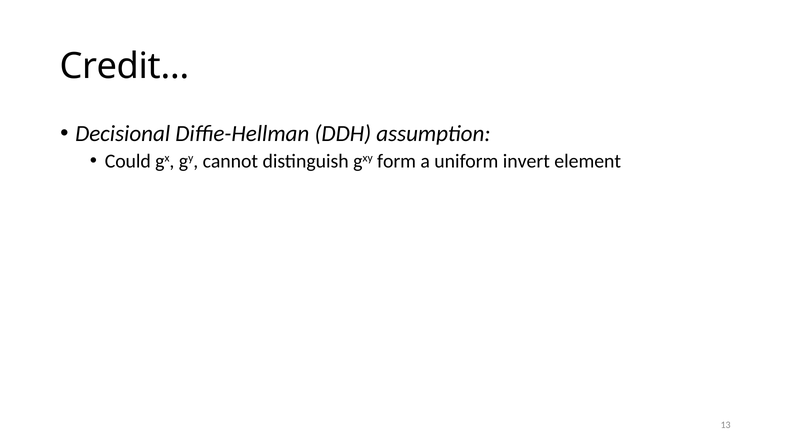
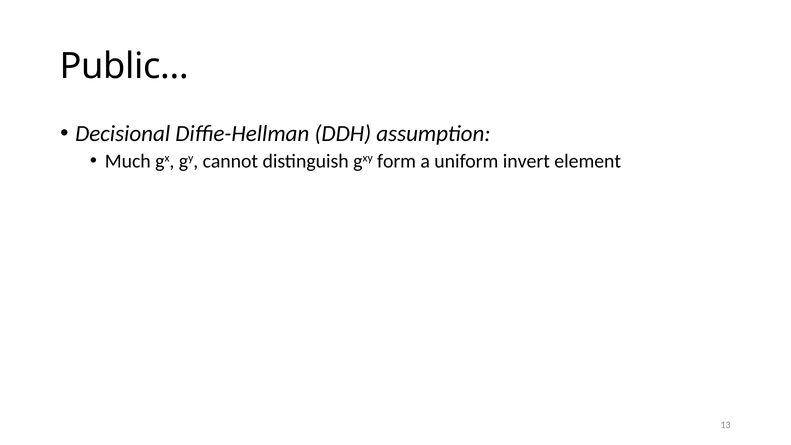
Credit…: Credit… -> Public…
Could: Could -> Much
